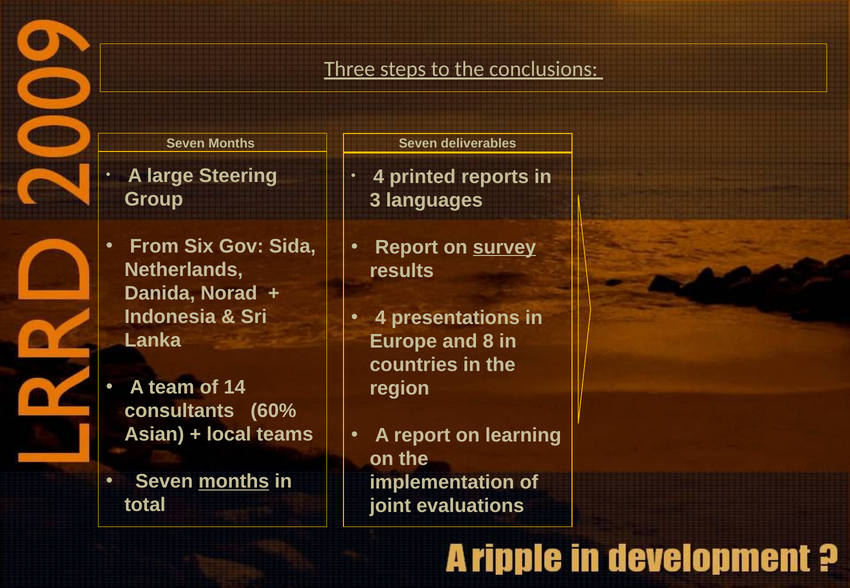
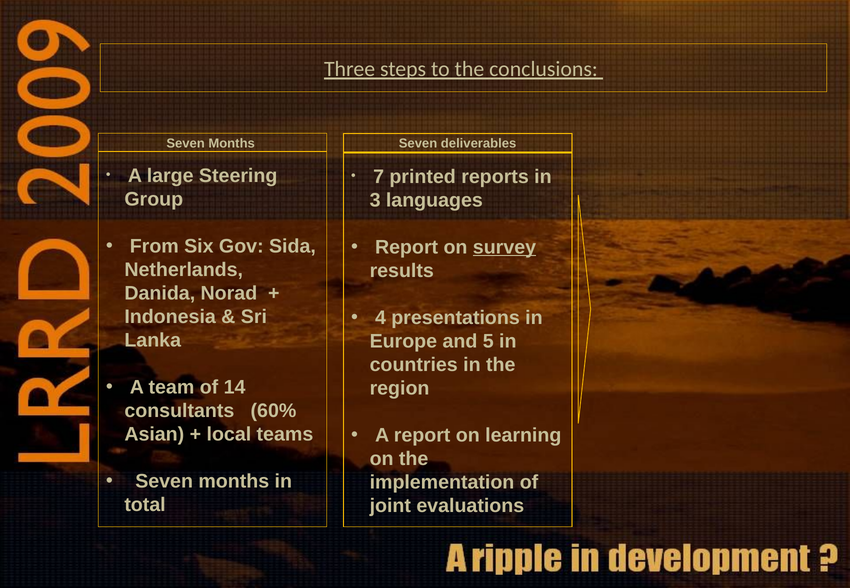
4 at (379, 177): 4 -> 7
8: 8 -> 5
months at (234, 482) underline: present -> none
